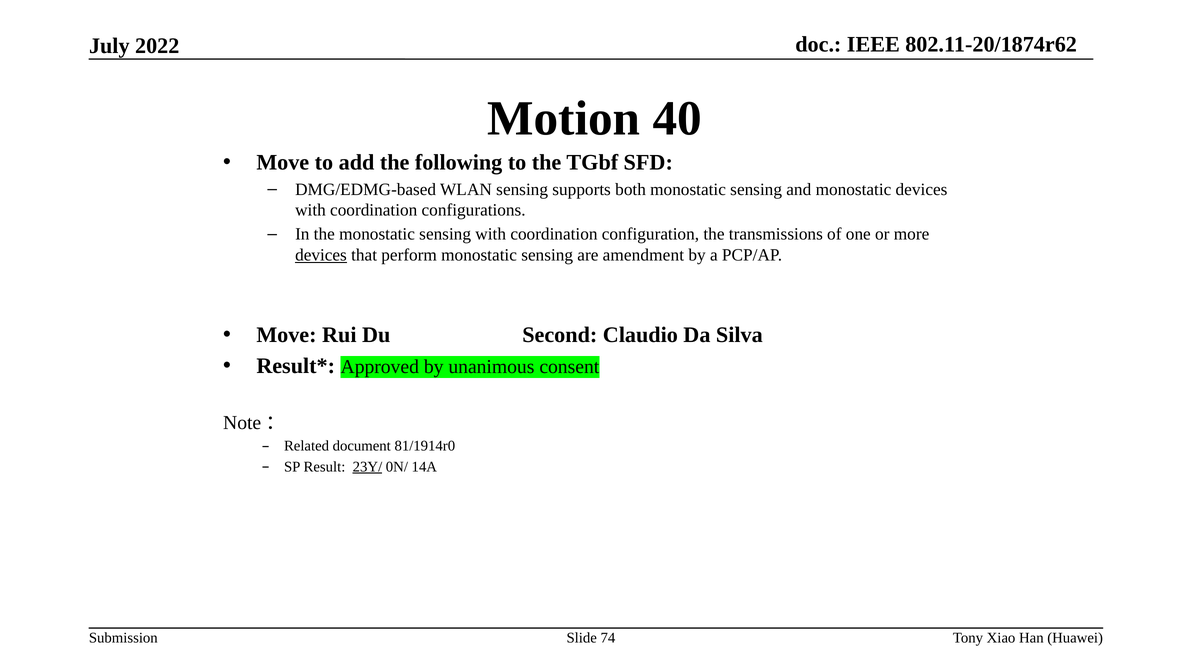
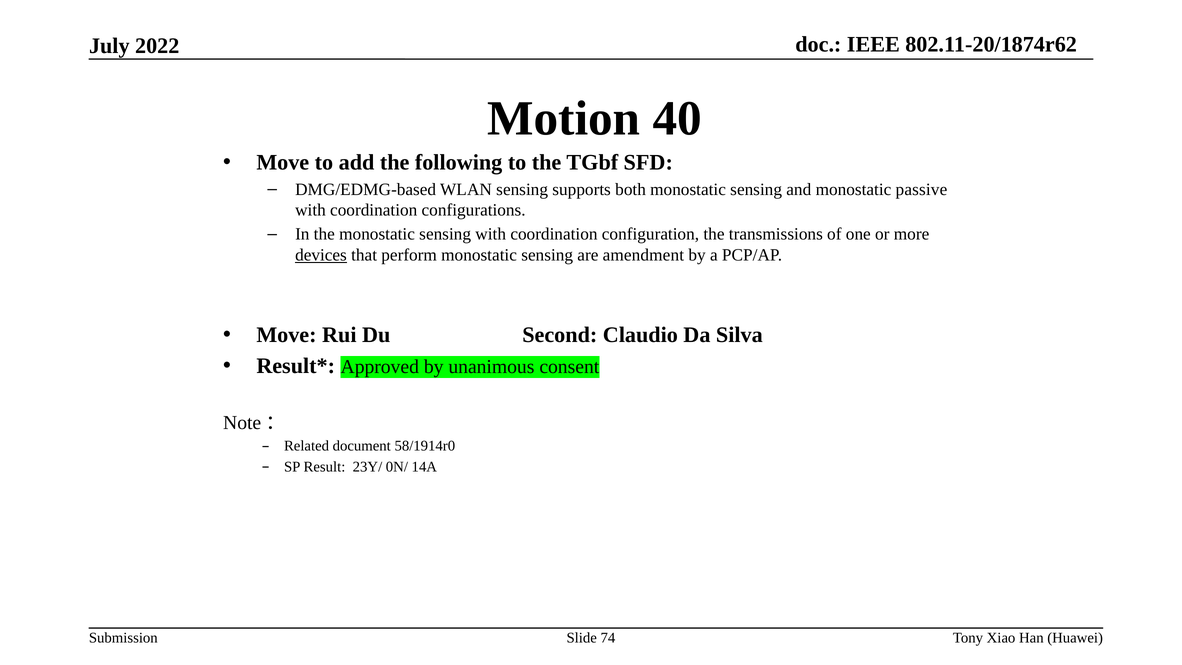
monostatic devices: devices -> passive
81/1914r0: 81/1914r0 -> 58/1914r0
23Y/ underline: present -> none
